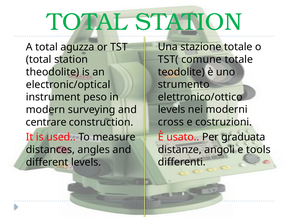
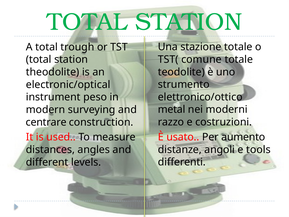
aguzza: aguzza -> trough
levels at (172, 109): levels -> metal
cross: cross -> razzo
graduata: graduata -> aumento
